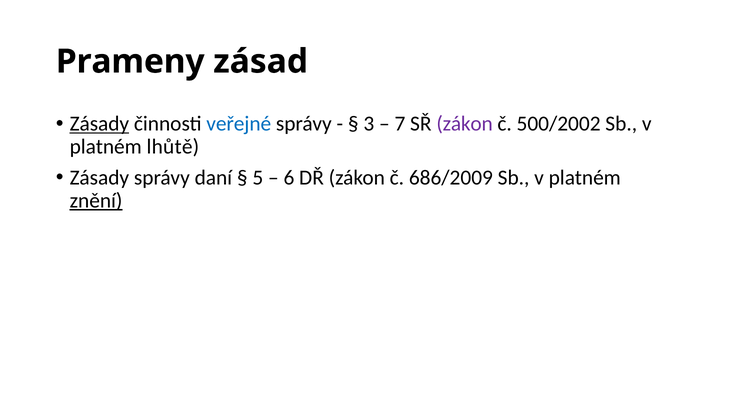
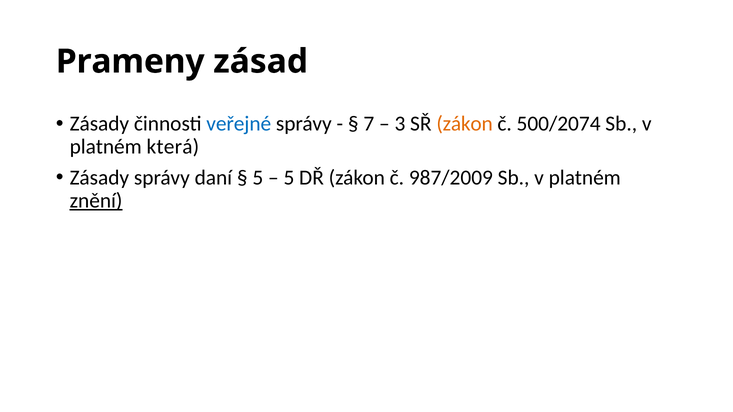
Zásady at (99, 124) underline: present -> none
3: 3 -> 7
7: 7 -> 3
zákon at (465, 124) colour: purple -> orange
500/2002: 500/2002 -> 500/2074
lhůtě: lhůtě -> která
6 at (289, 178): 6 -> 5
686/2009: 686/2009 -> 987/2009
